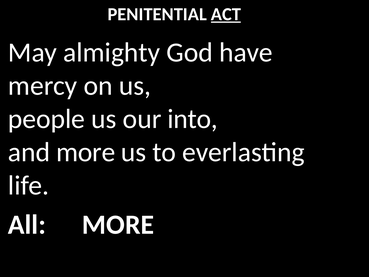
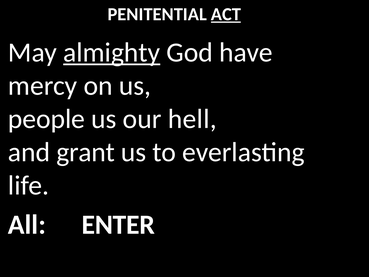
almighty underline: none -> present
into: into -> hell
and more: more -> grant
All MORE: MORE -> ENTER
